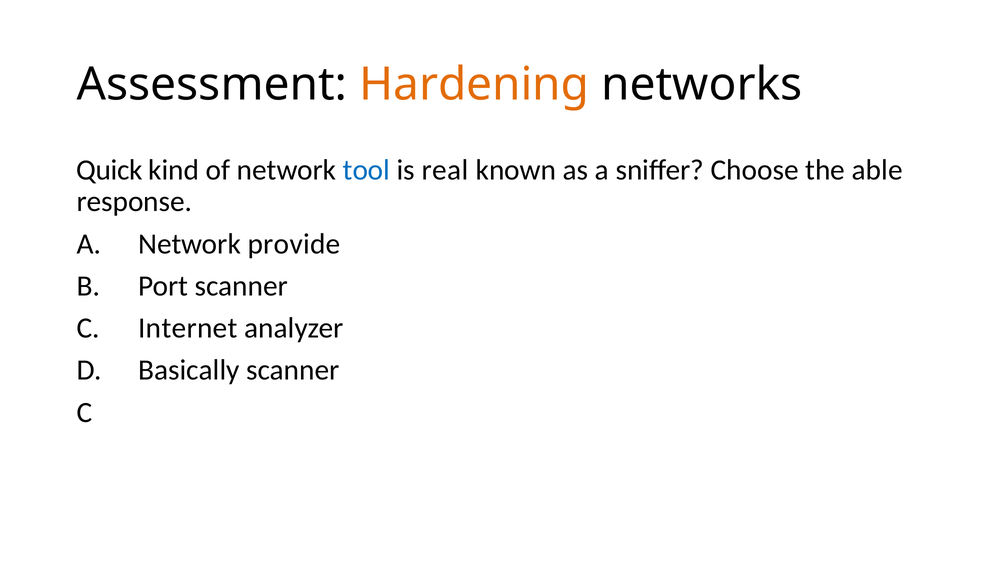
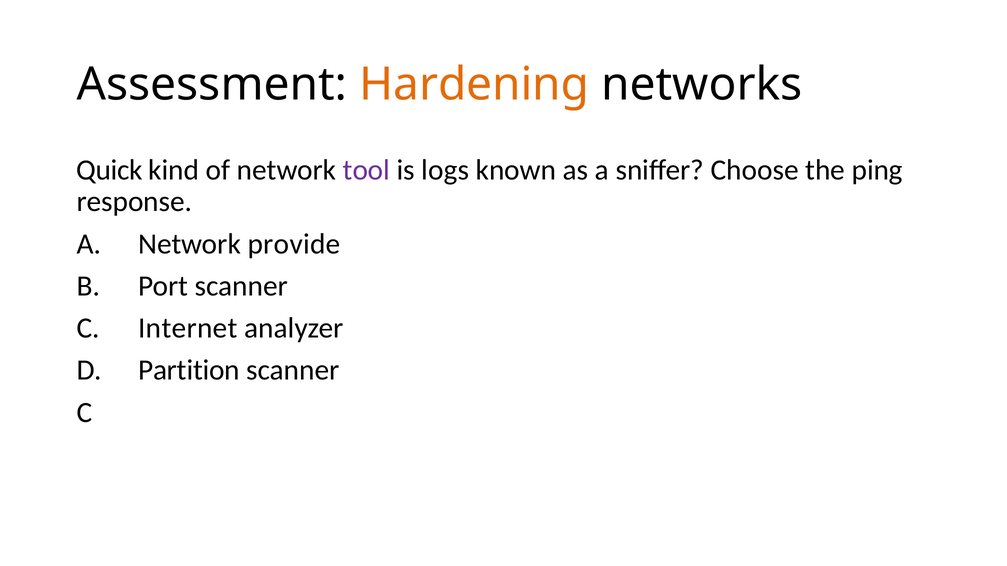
tool colour: blue -> purple
real: real -> logs
able: able -> ping
Basically: Basically -> Partition
